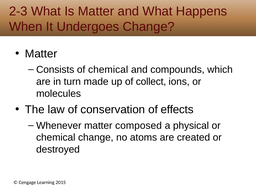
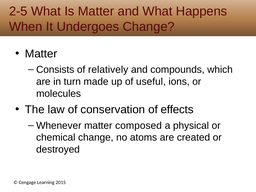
2-3: 2-3 -> 2-5
of chemical: chemical -> relatively
collect: collect -> useful
